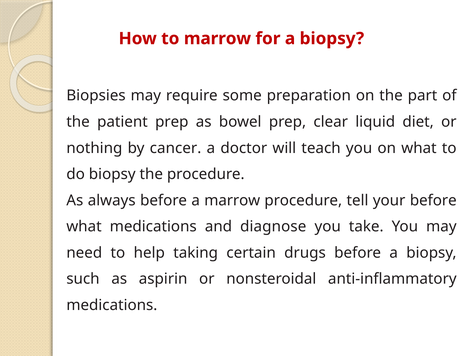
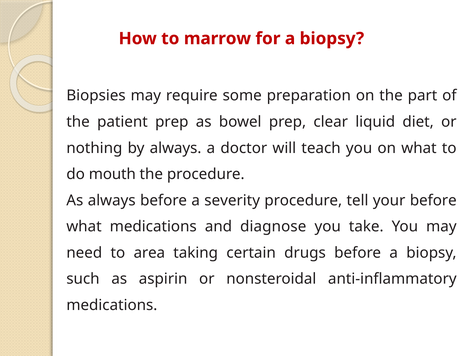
by cancer: cancer -> always
do biopsy: biopsy -> mouth
a marrow: marrow -> severity
help: help -> area
